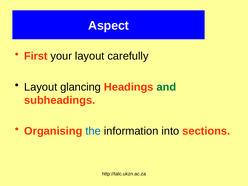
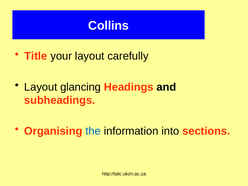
Aspect: Aspect -> Collins
First: First -> Title
and colour: green -> black
